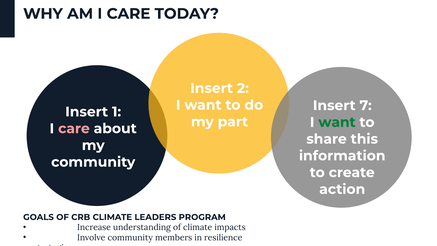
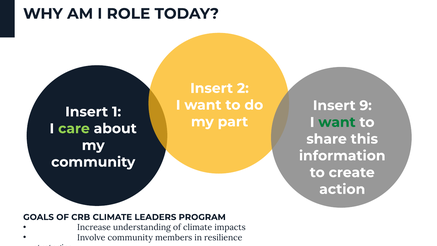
AM I CARE: CARE -> ROLE
7: 7 -> 9
care at (74, 128) colour: pink -> light green
